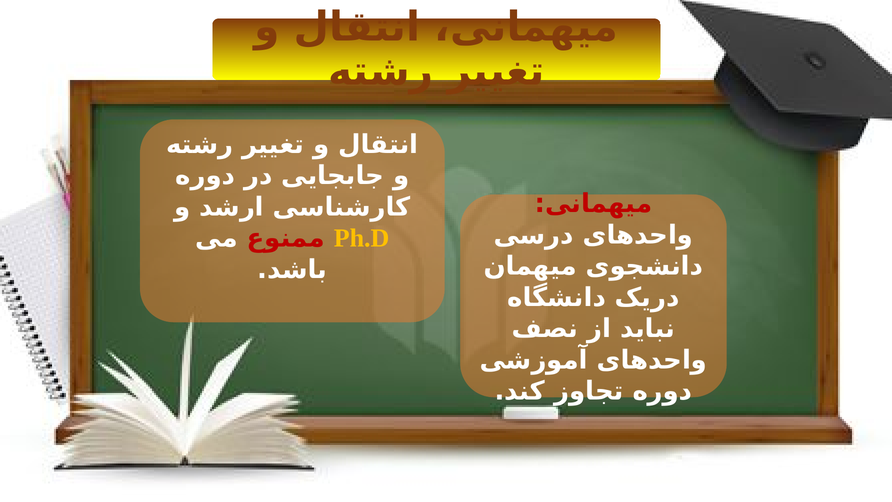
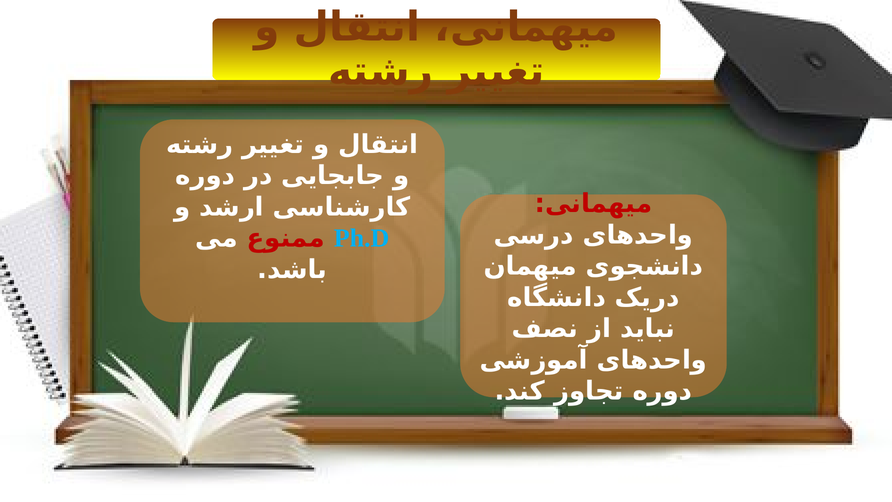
Ph.D colour: yellow -> light blue
